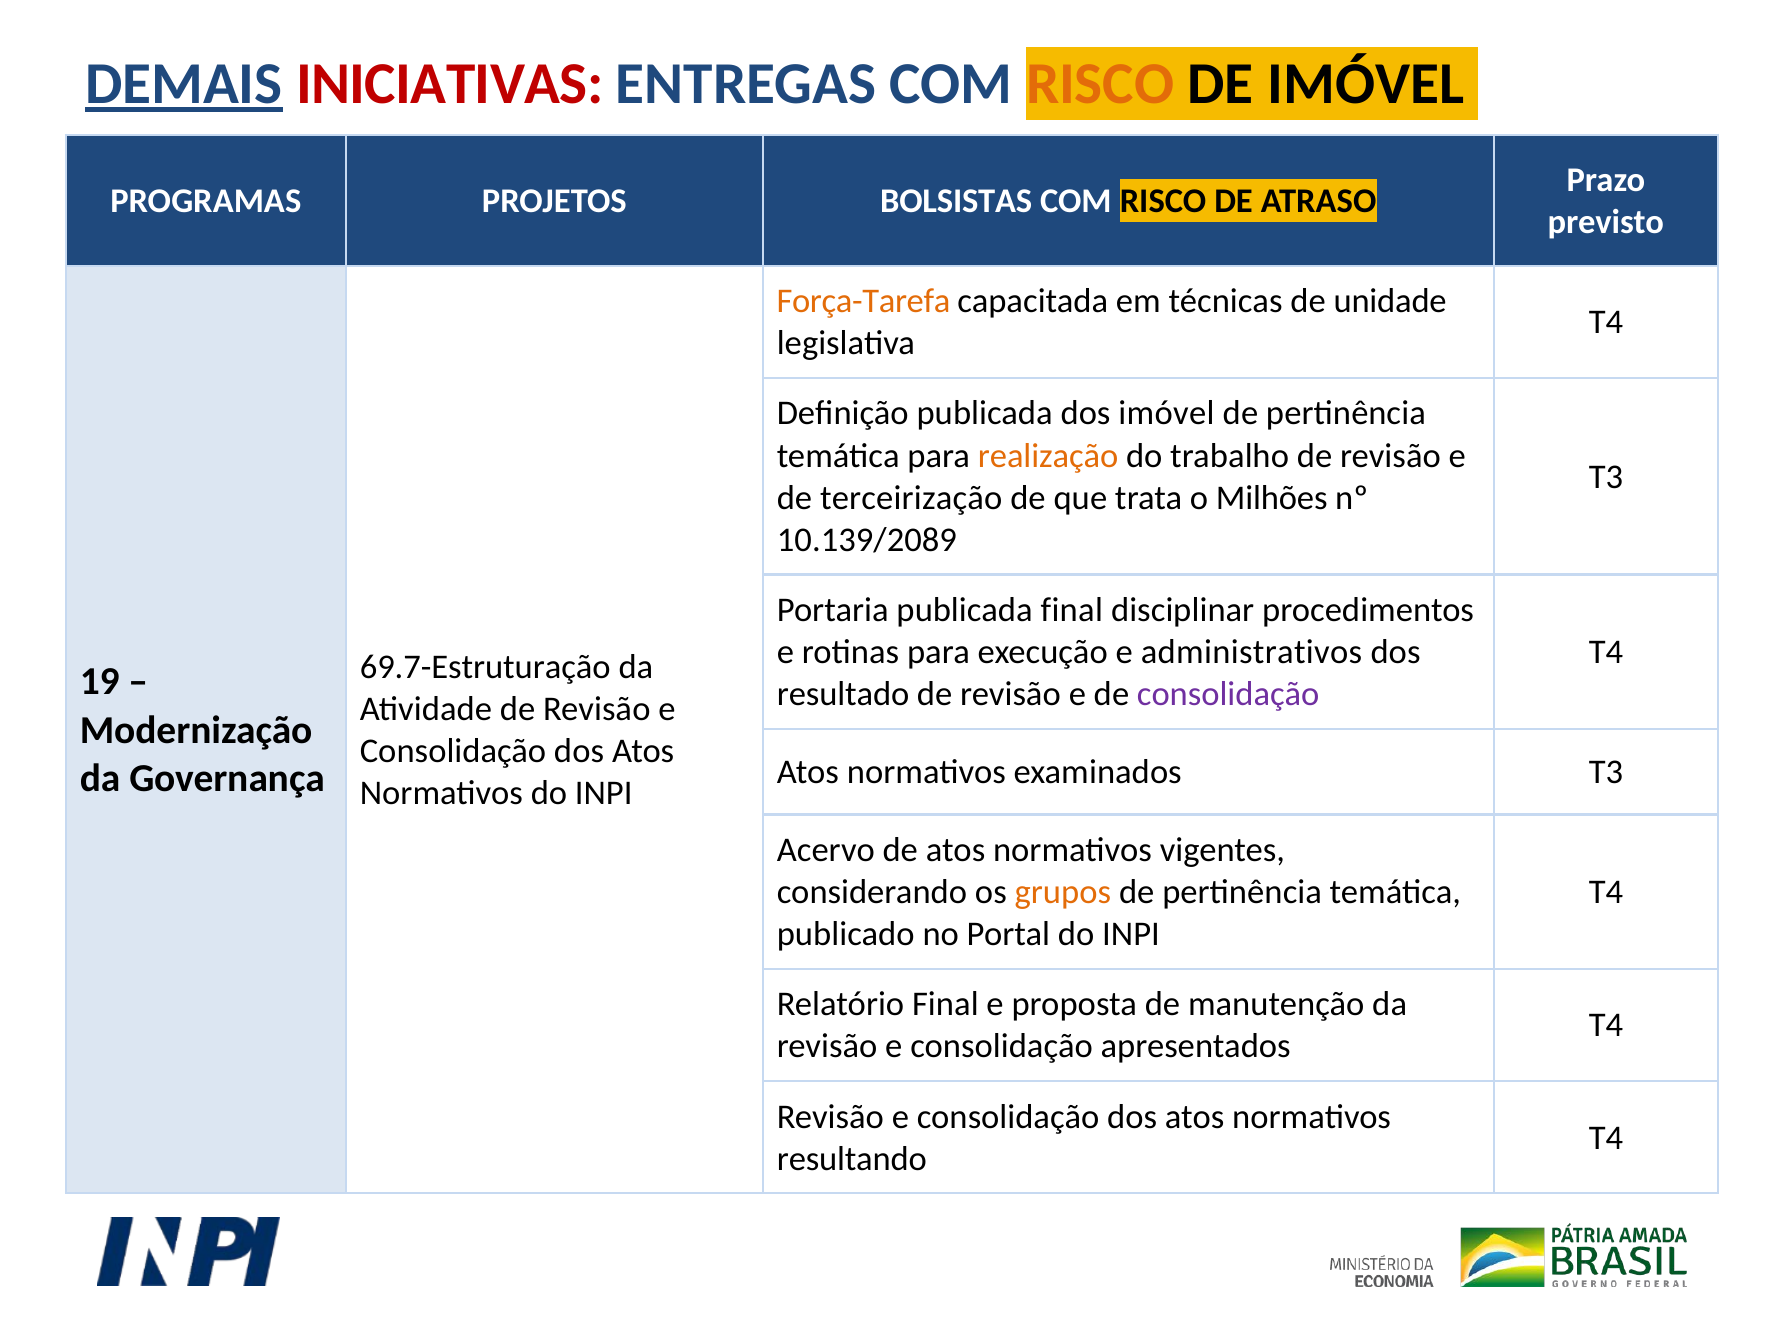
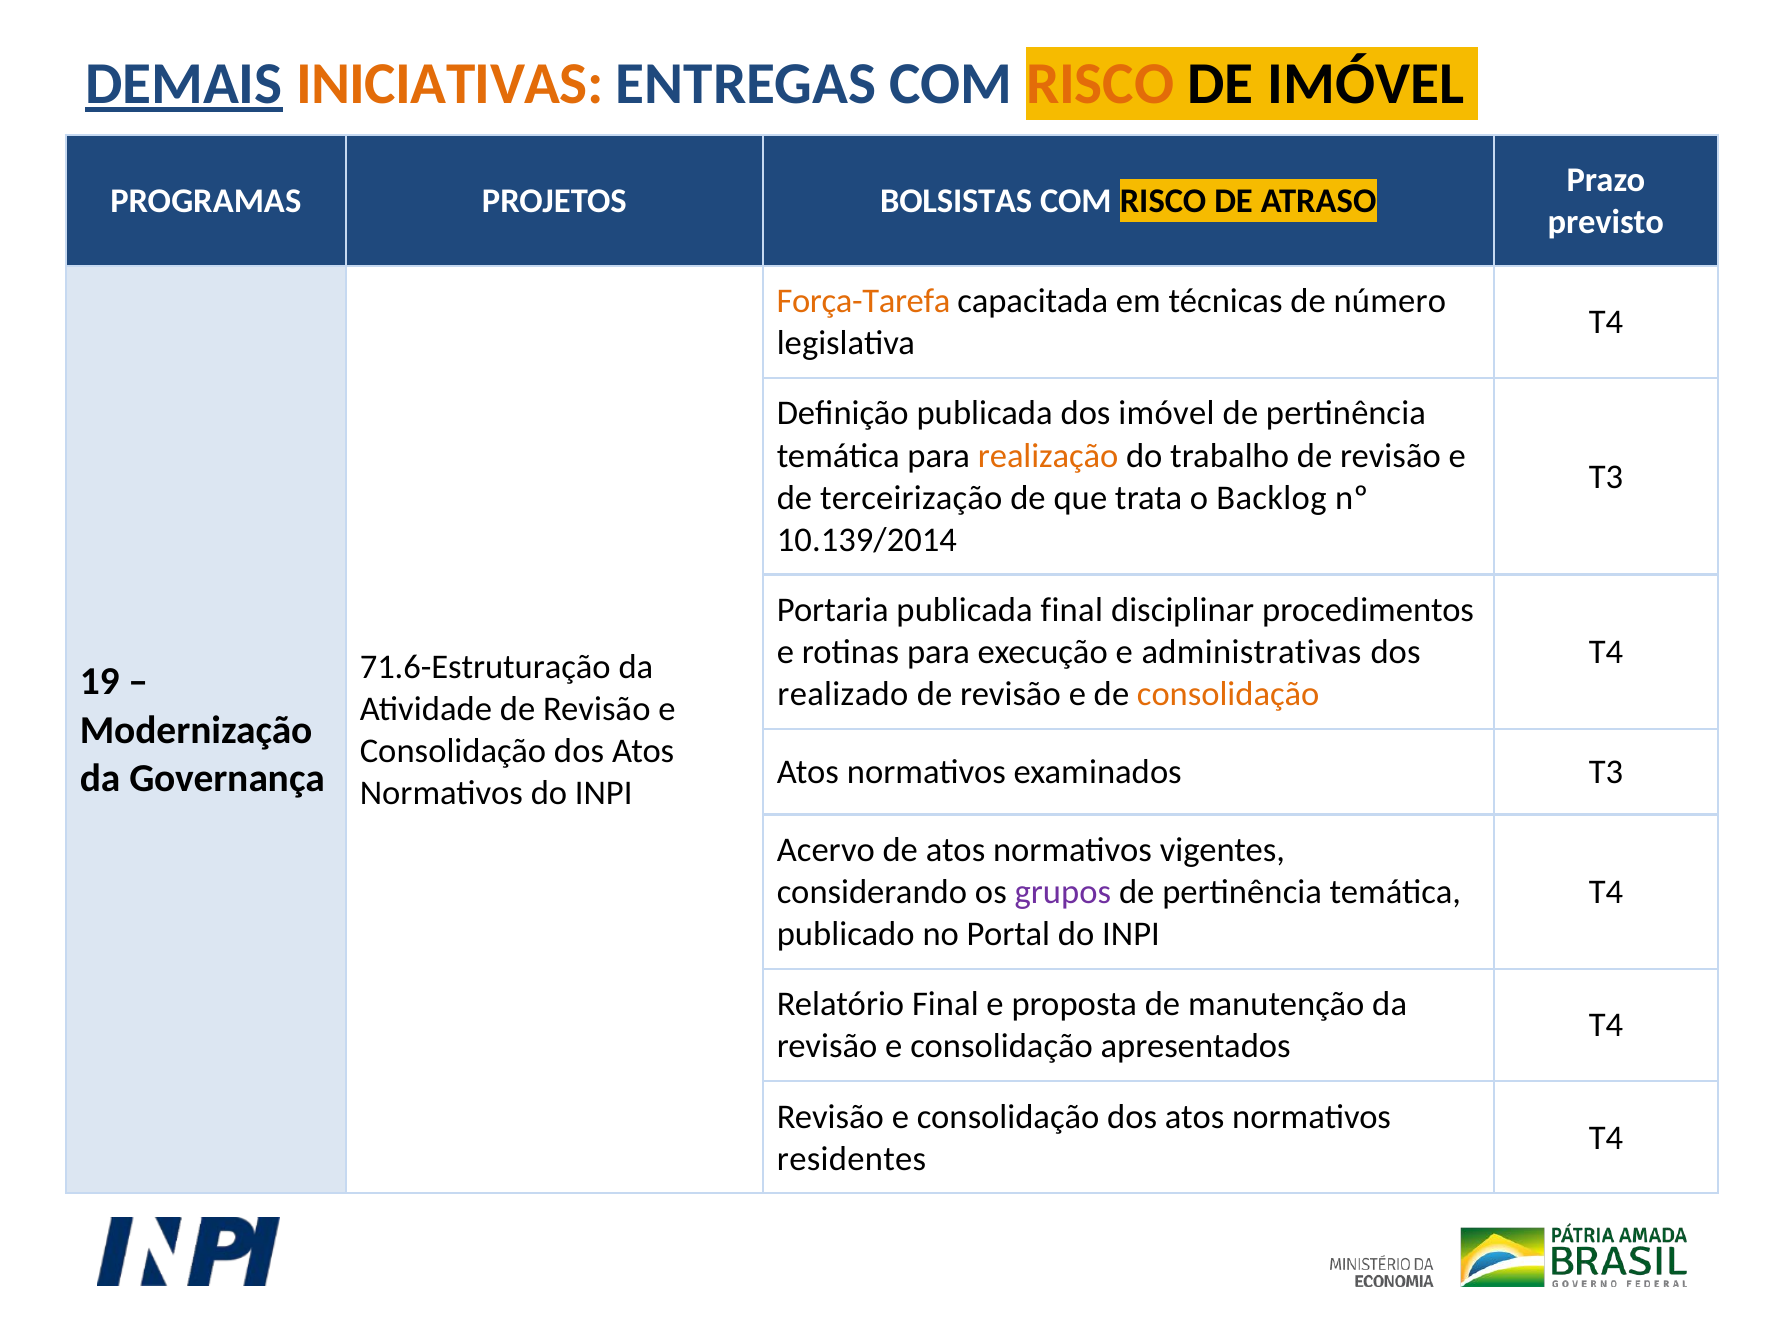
INICIATIVAS colour: red -> orange
unidade: unidade -> número
Milhões: Milhões -> Backlog
10.139/2089: 10.139/2089 -> 10.139/2014
administrativos: administrativos -> administrativas
69.7-Estruturação: 69.7-Estruturação -> 71.6-Estruturação
resultado: resultado -> realizado
consolidação at (1228, 694) colour: purple -> orange
grupos colour: orange -> purple
resultando: resultando -> residentes
